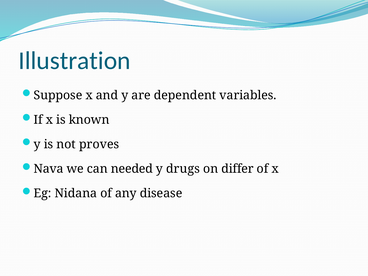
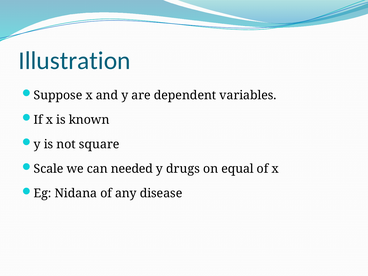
proves: proves -> square
Nava: Nava -> Scale
differ: differ -> equal
